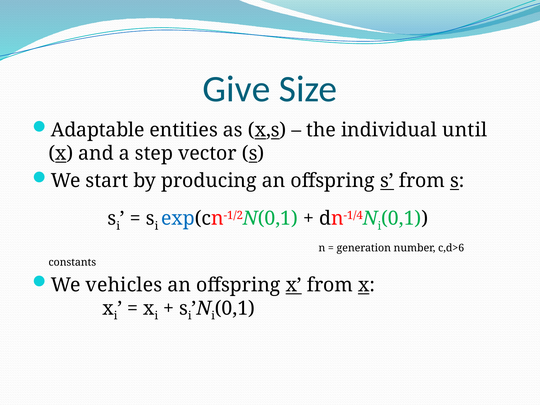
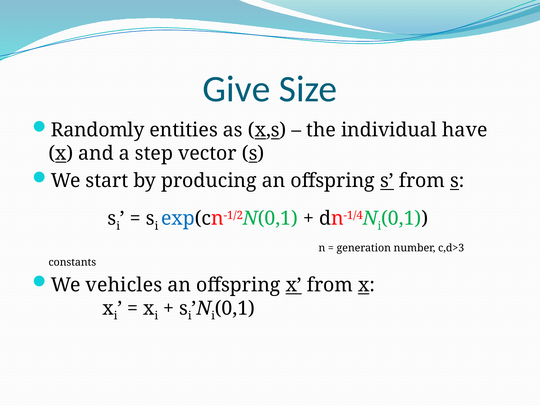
Adaptable: Adaptable -> Randomly
until: until -> have
c,d>6: c,d>6 -> c,d>3
